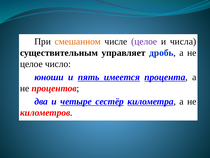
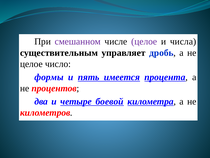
смешанном colour: orange -> purple
юноши: юноши -> формы
сестёр: сестёр -> боевой
